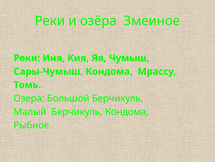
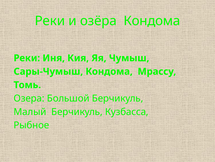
озёра Змеиное: Змеиное -> Кондома
Берчикуль Кондома: Кондома -> Кузбасса
